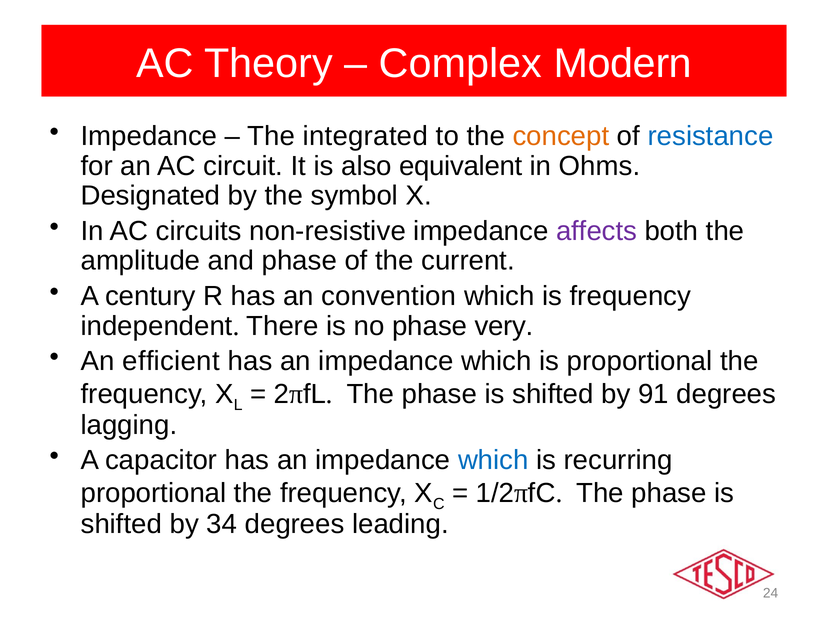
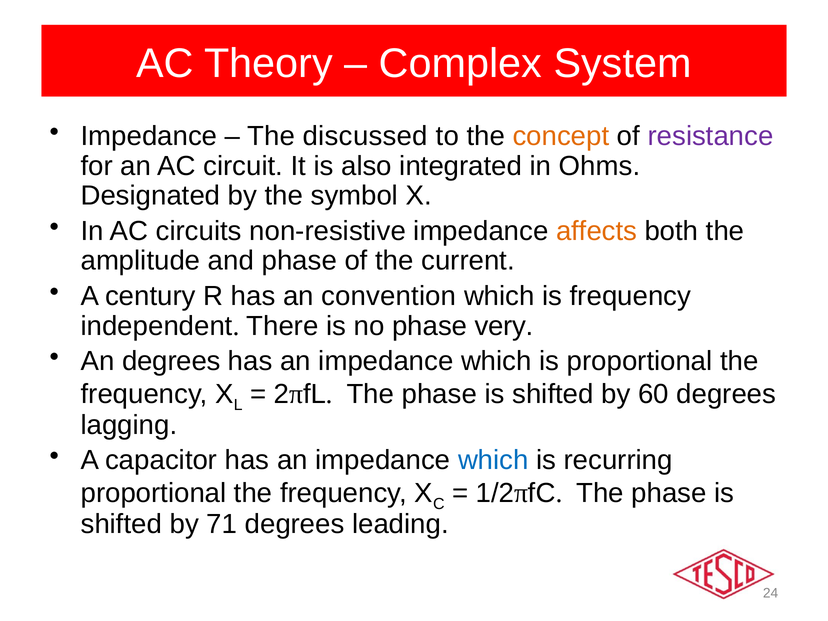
Modern: Modern -> System
integrated: integrated -> discussed
resistance colour: blue -> purple
equivalent: equivalent -> integrated
affects colour: purple -> orange
An efficient: efficient -> degrees
91: 91 -> 60
34: 34 -> 71
